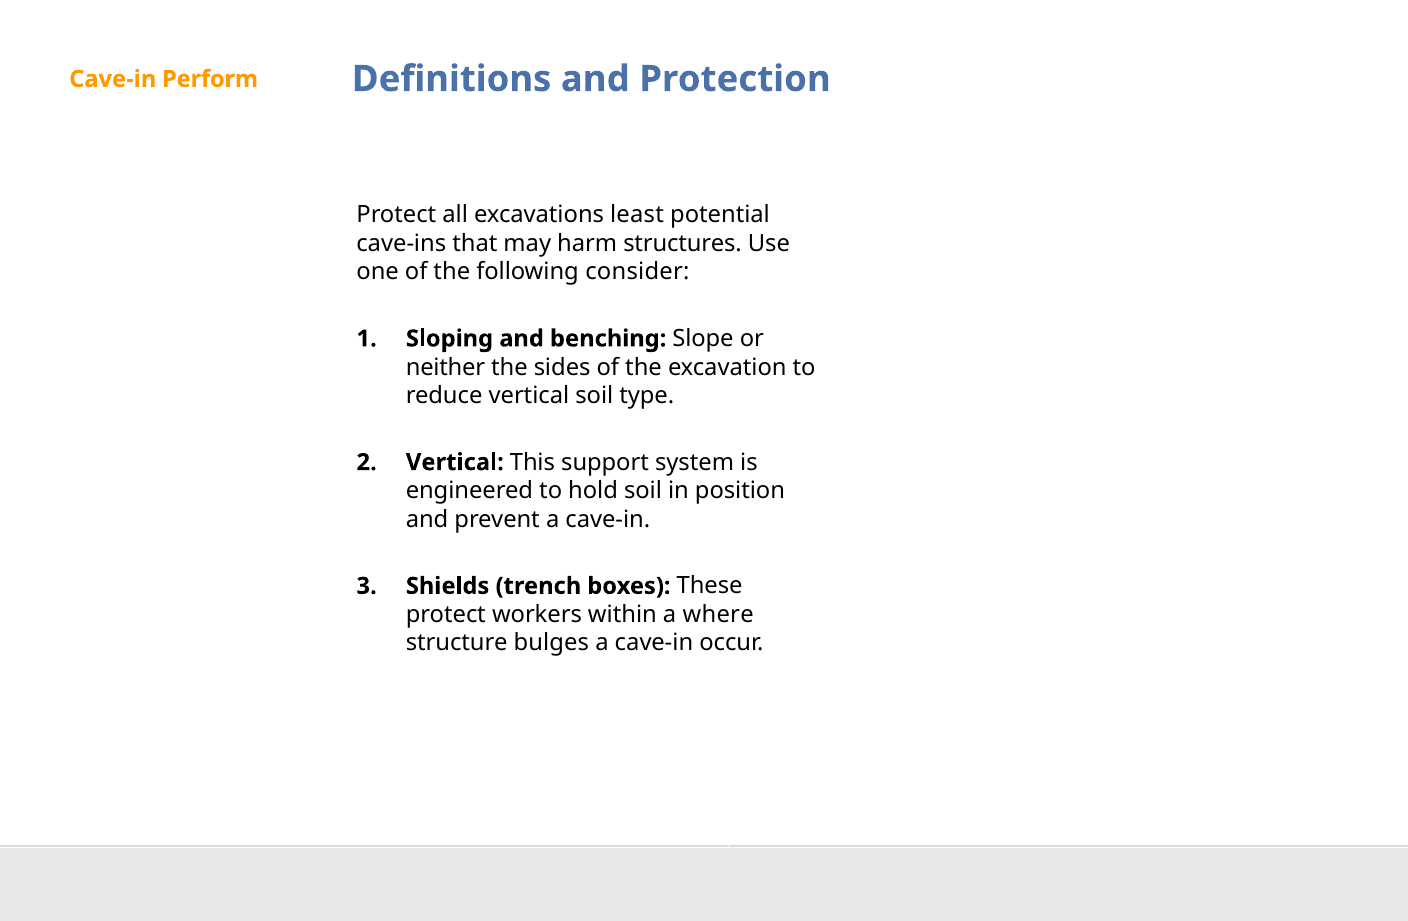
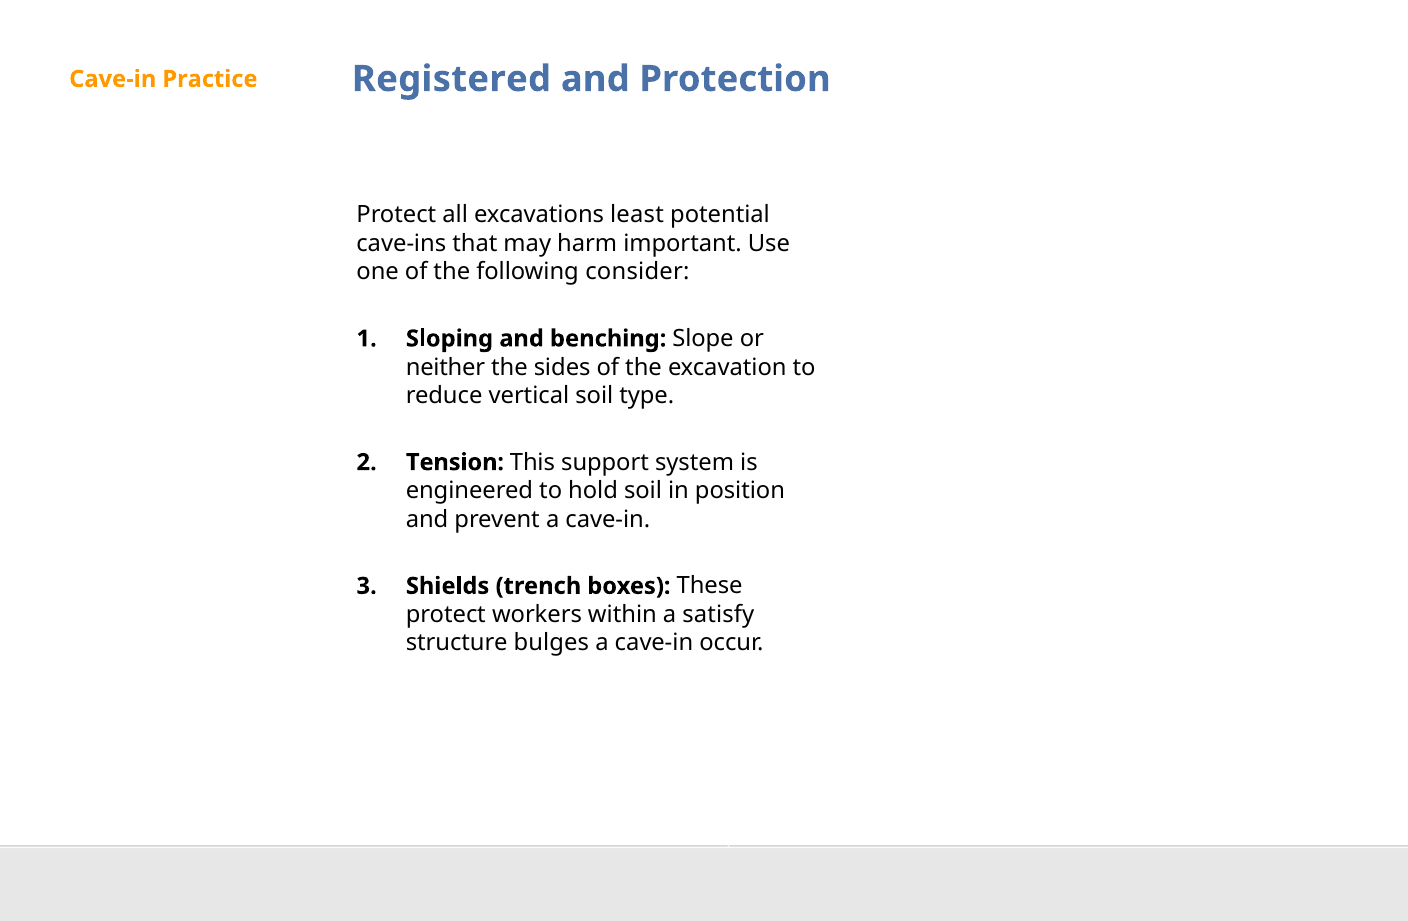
Definitions: Definitions -> Registered
Perform: Perform -> Practice
structures: structures -> important
Vertical at (455, 462): Vertical -> Tension
where: where -> satisfy
